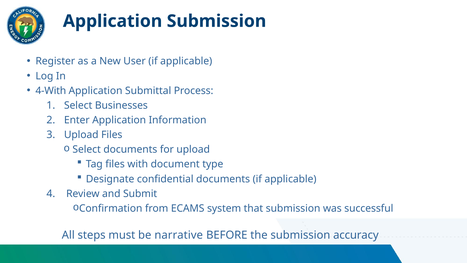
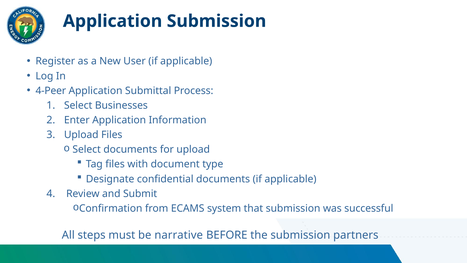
4-With: 4-With -> 4-Peer
accuracy: accuracy -> partners
